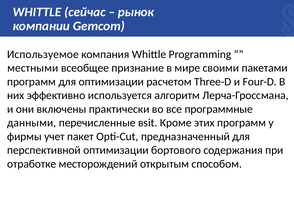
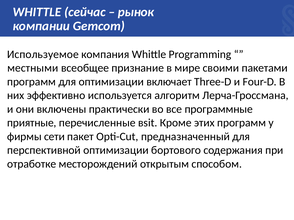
расчетом: расчетом -> включает
данными: данными -> приятные
учет: учет -> сети
